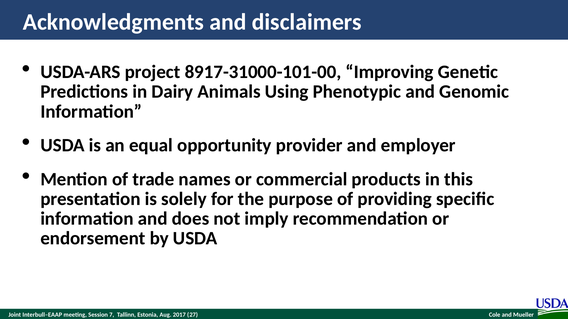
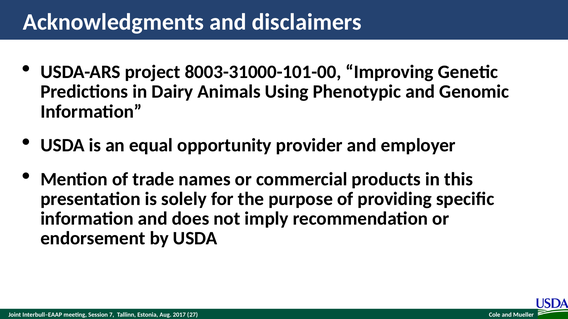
8917-31000-101-00: 8917-31000-101-00 -> 8003-31000-101-00
